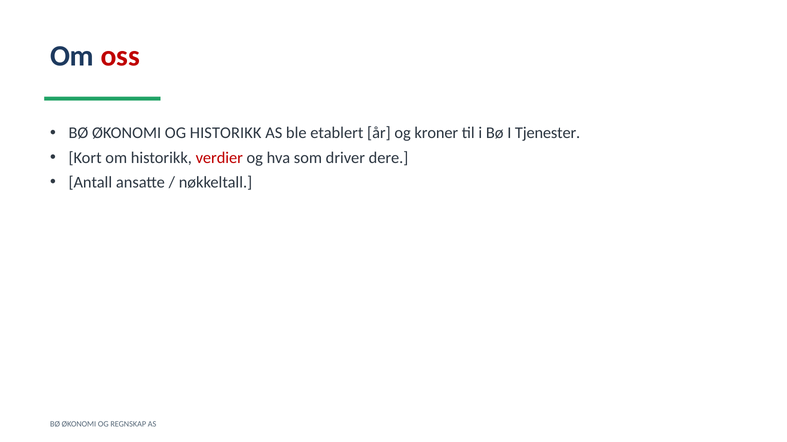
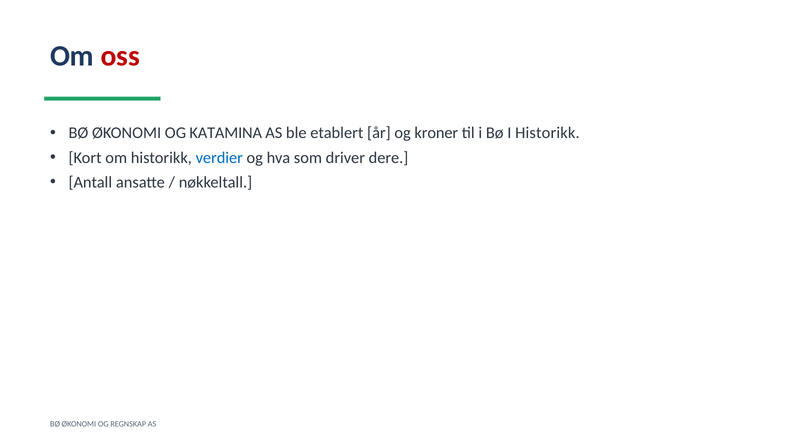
OG HISTORIKK: HISTORIKK -> KATAMINA
I Tjenester: Tjenester -> Historikk
verdier colour: red -> blue
